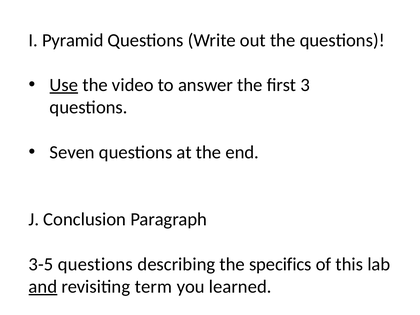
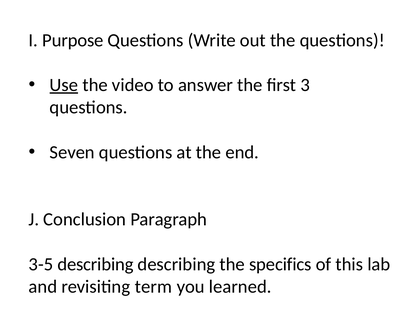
Pyramid: Pyramid -> Purpose
3-5 questions: questions -> describing
and underline: present -> none
